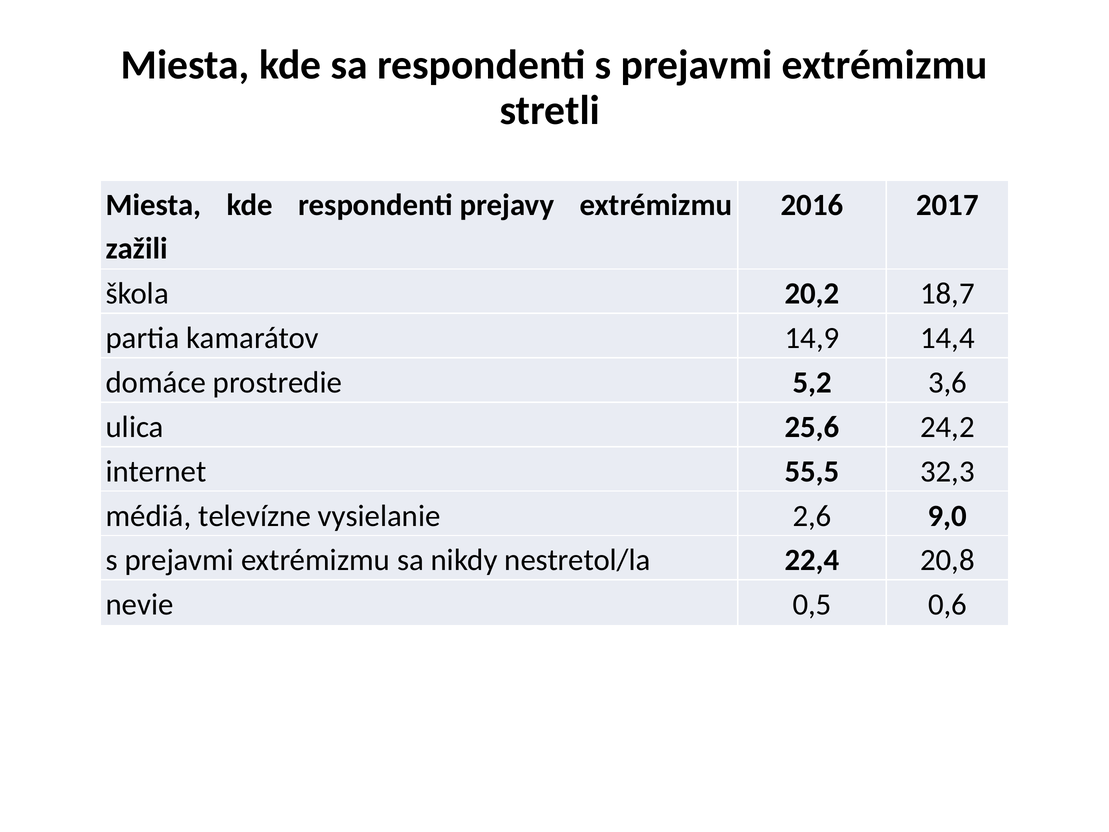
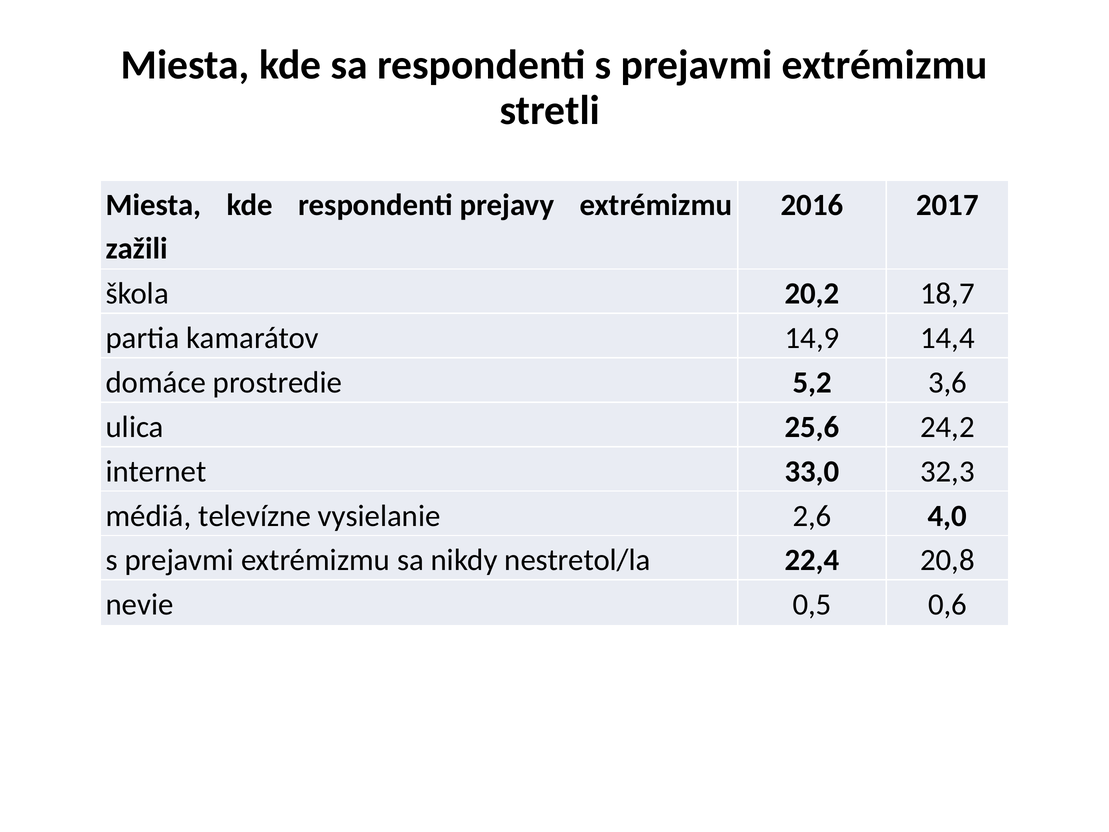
55,5: 55,5 -> 33,0
9,0: 9,0 -> 4,0
